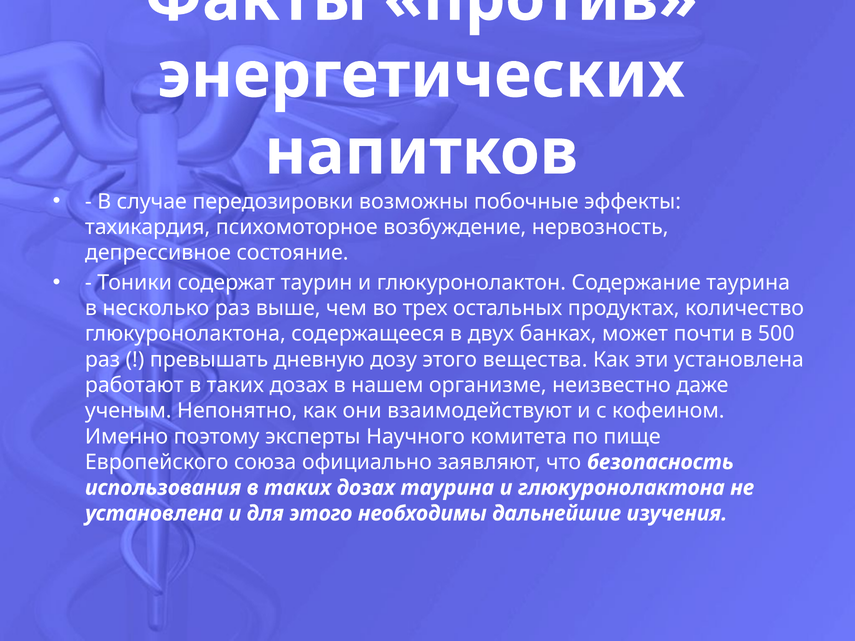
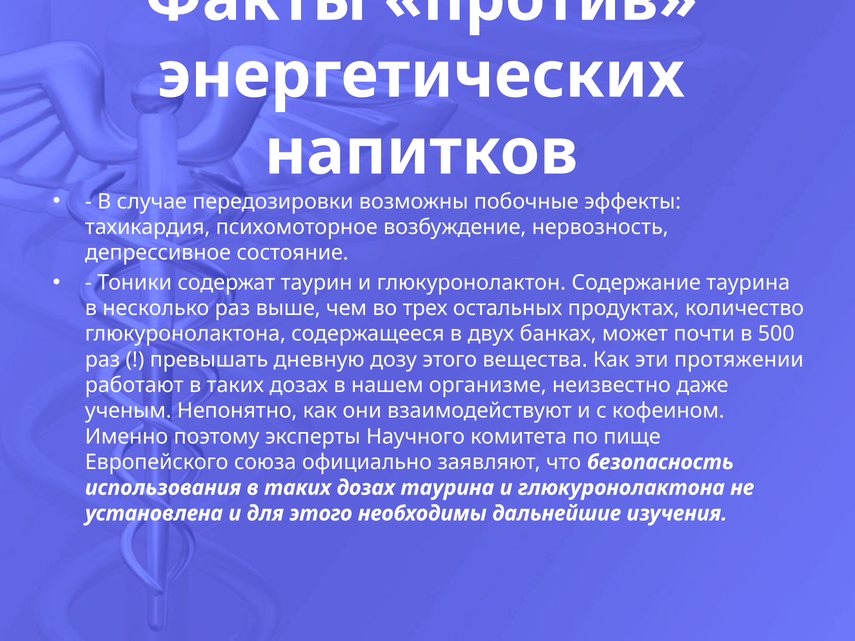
эти установлена: установлена -> протяжении
